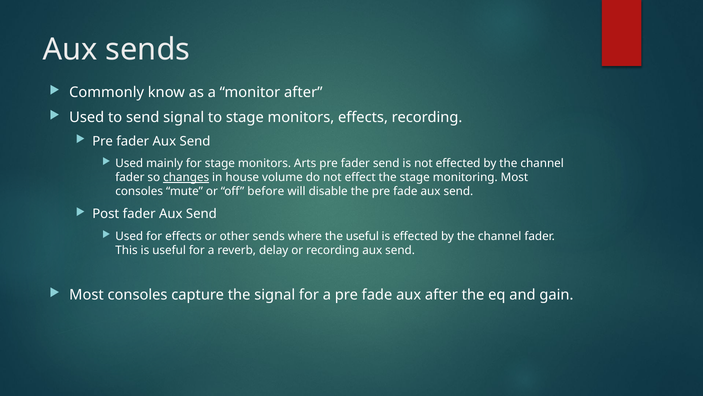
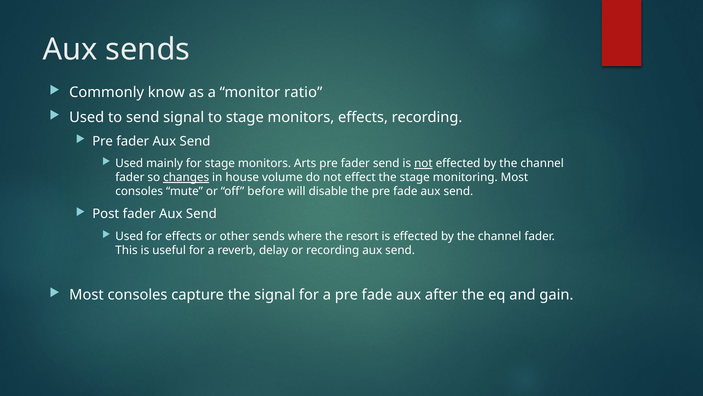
monitor after: after -> ratio
not at (423, 163) underline: none -> present
the useful: useful -> resort
